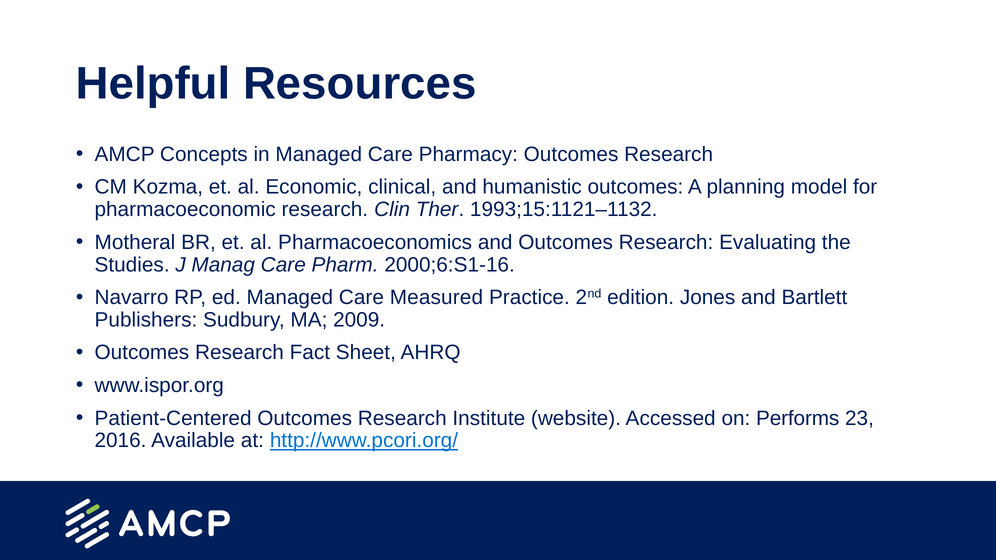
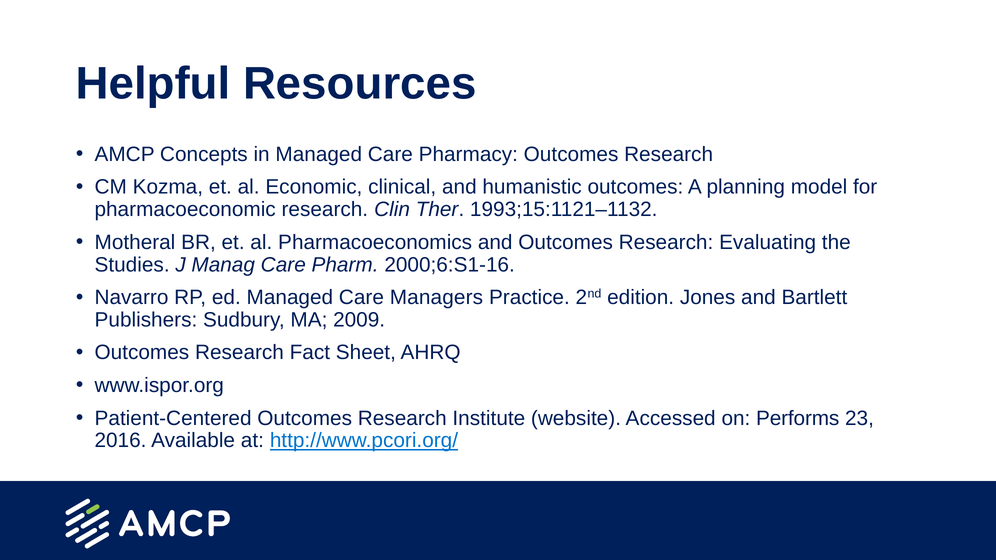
Measured: Measured -> Managers
